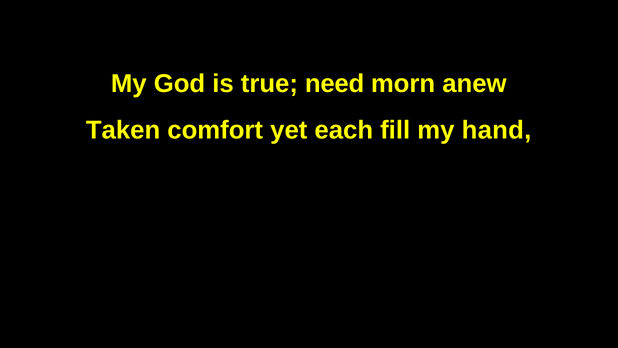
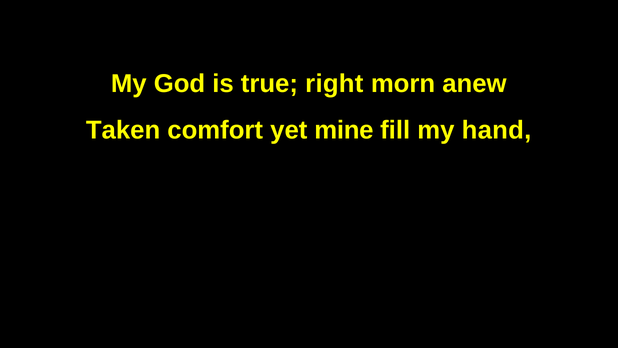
need: need -> right
each: each -> mine
